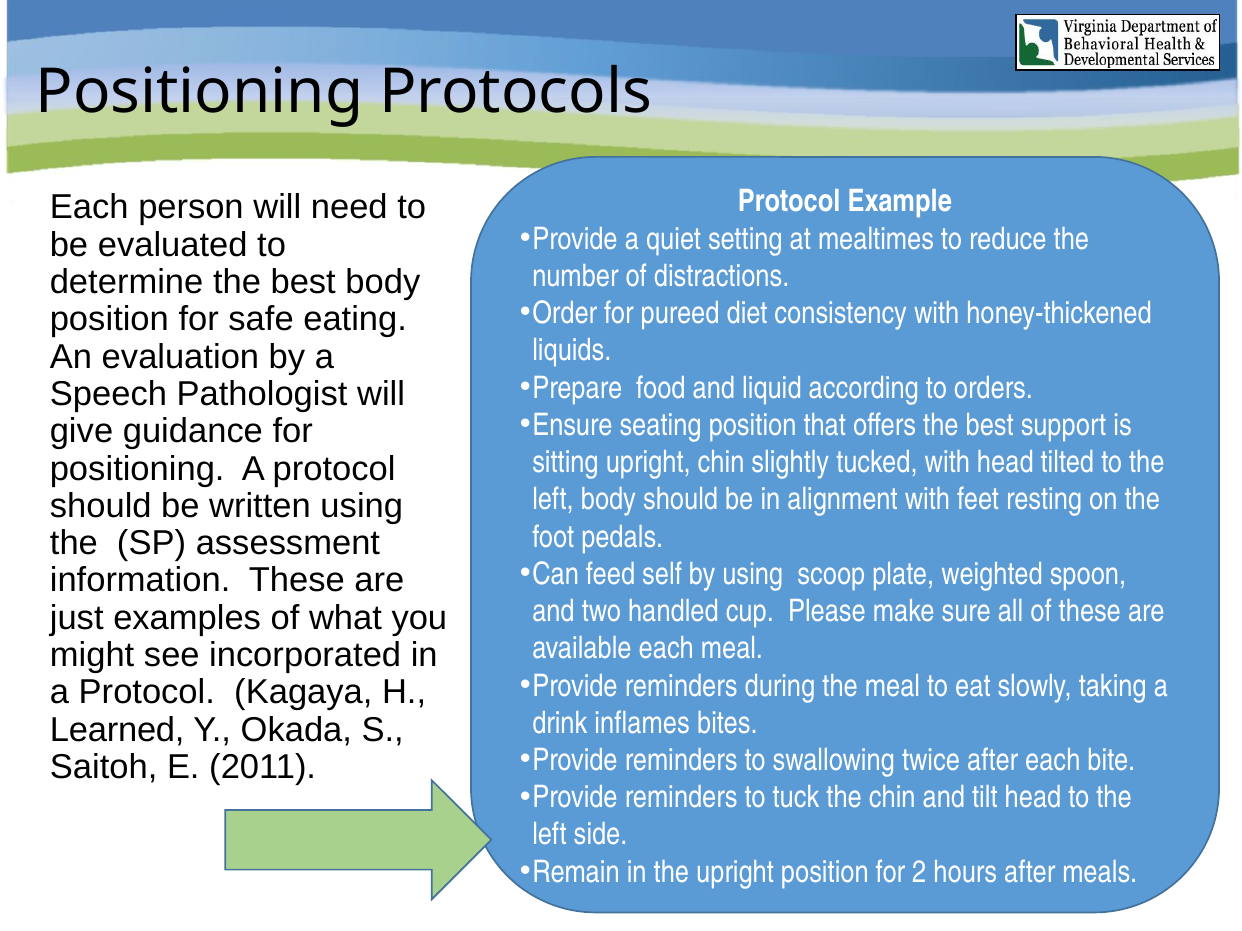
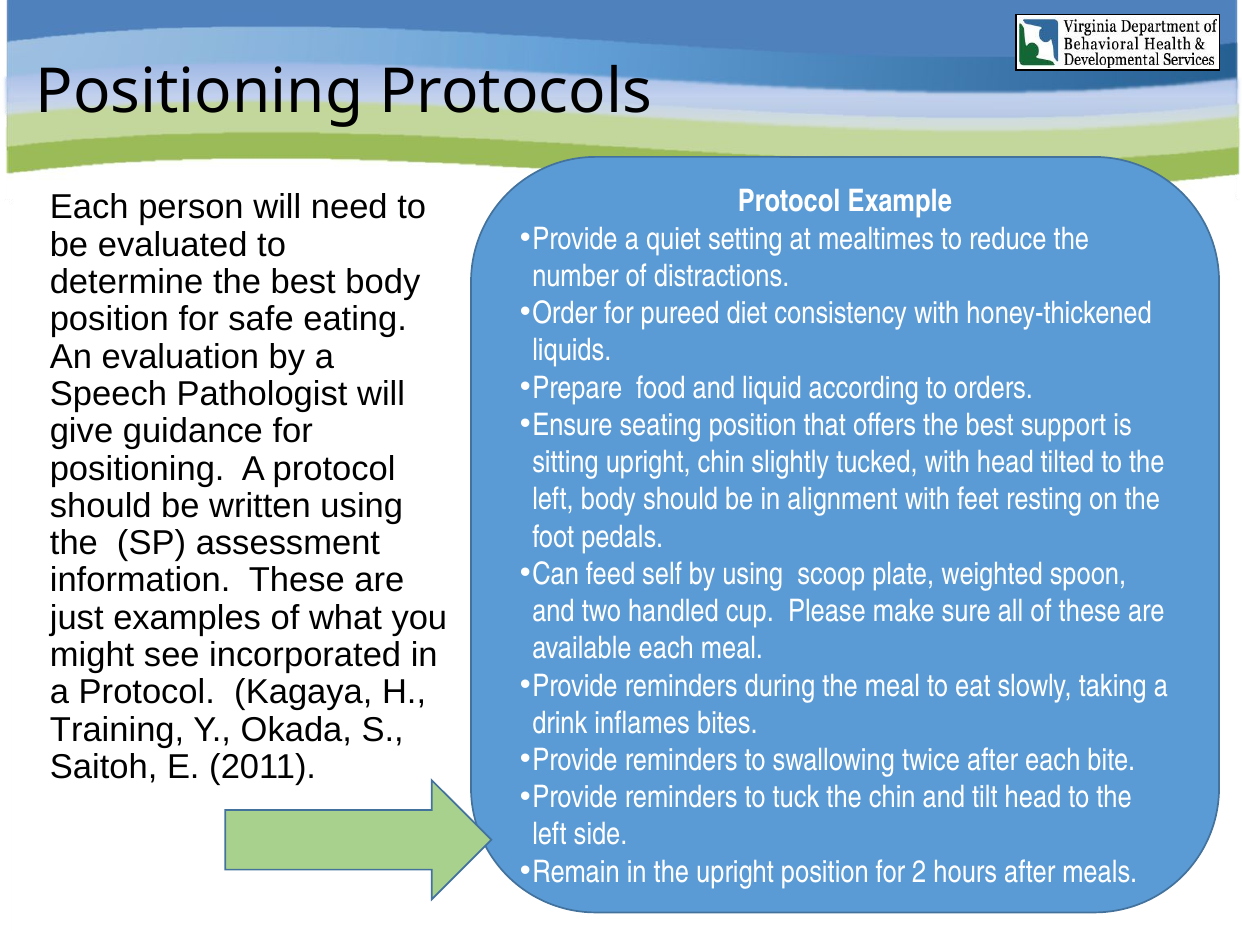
Learned: Learned -> Training
